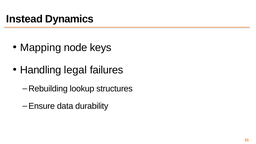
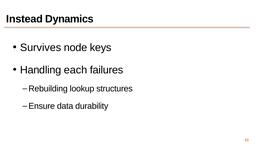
Mapping: Mapping -> Survives
legal: legal -> each
